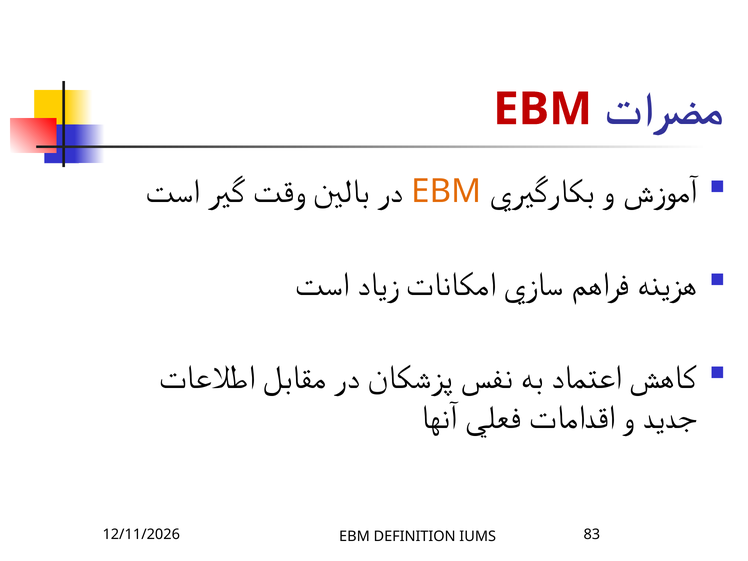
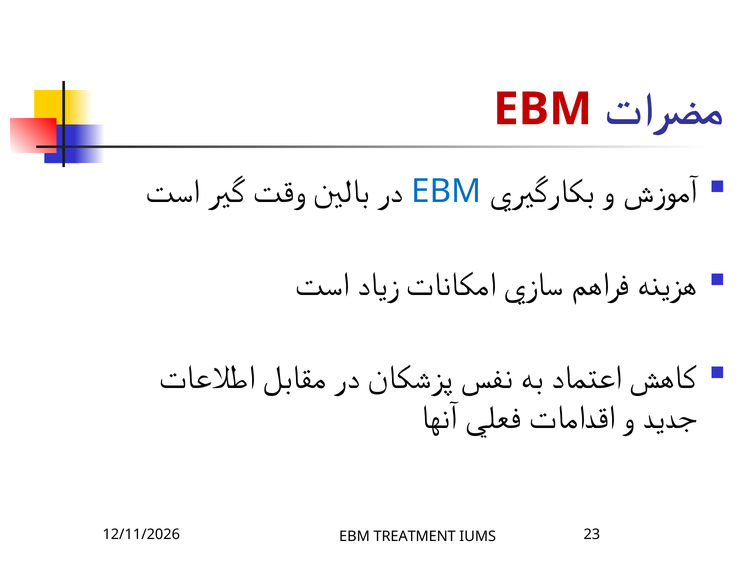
EBM at (446, 191) colour: orange -> blue
DEFINITION: DEFINITION -> TREATMENT
83: 83 -> 23
